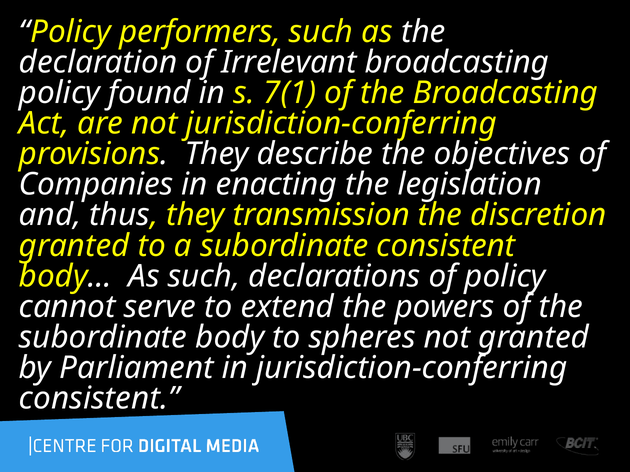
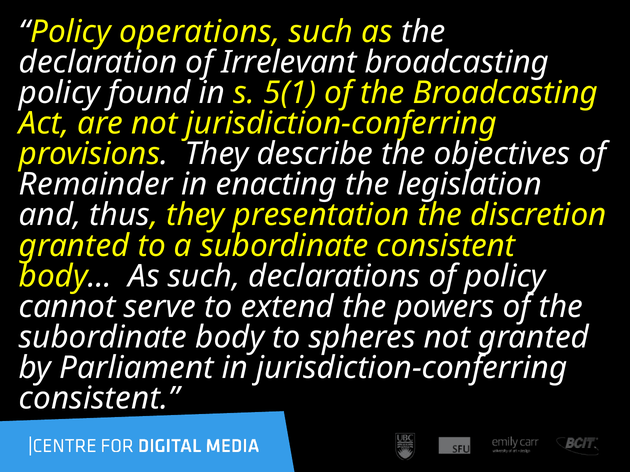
performers: performers -> operations
7(1: 7(1 -> 5(1
Companies: Companies -> Remainder
transmission: transmission -> presentation
